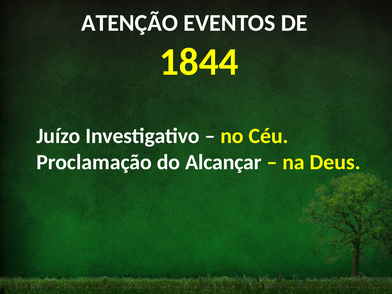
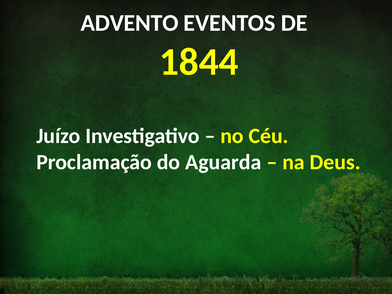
ATENÇÃO: ATENÇÃO -> ADVENTO
Alcançar: Alcançar -> Aguarda
